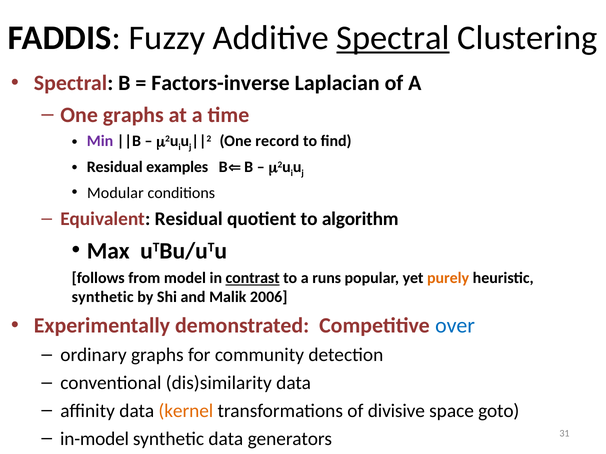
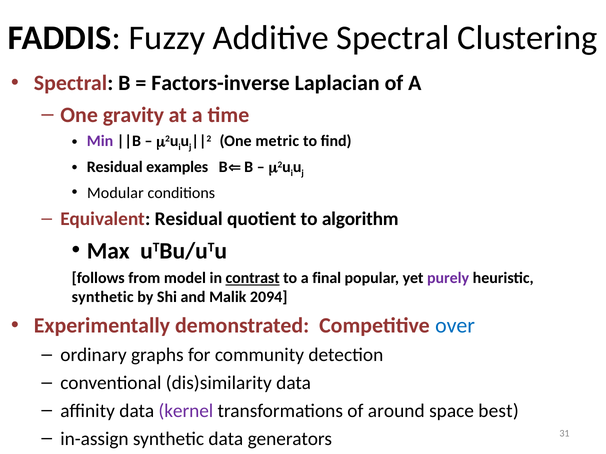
Spectral at (393, 38) underline: present -> none
One graphs: graphs -> gravity
record: record -> metric
runs: runs -> final
purely colour: orange -> purple
2006: 2006 -> 2094
kernel colour: orange -> purple
divisive: divisive -> around
goto: goto -> best
in-model: in-model -> in-assign
